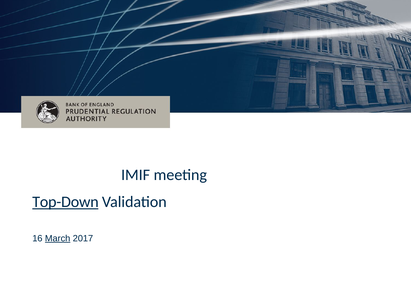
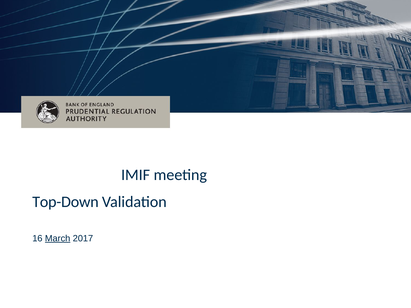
Top-Down underline: present -> none
